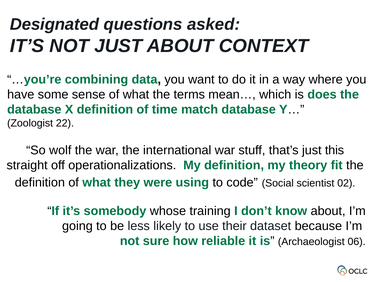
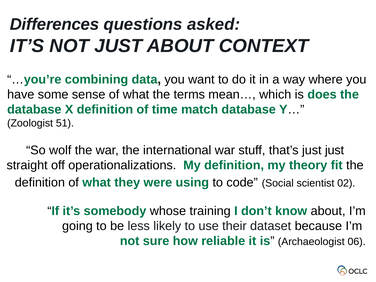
Designated: Designated -> Differences
22: 22 -> 51
just this: this -> just
